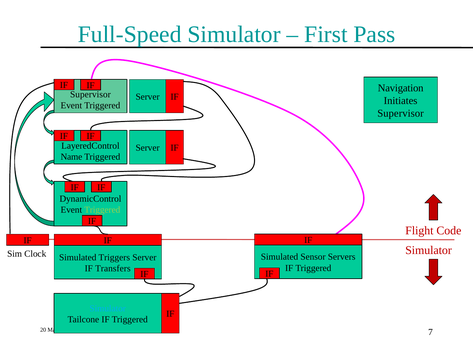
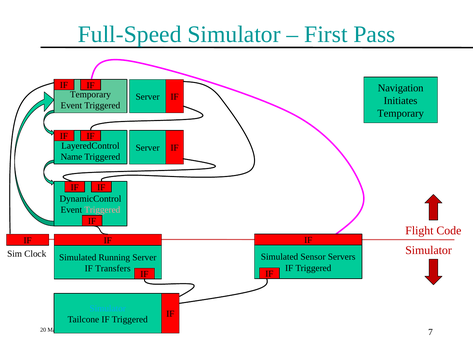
Supervisor at (90, 94): Supervisor -> Temporary
Supervisor at (401, 113): Supervisor -> Temporary
Triggered at (102, 210) colour: light green -> pink
Triggers: Triggers -> Running
